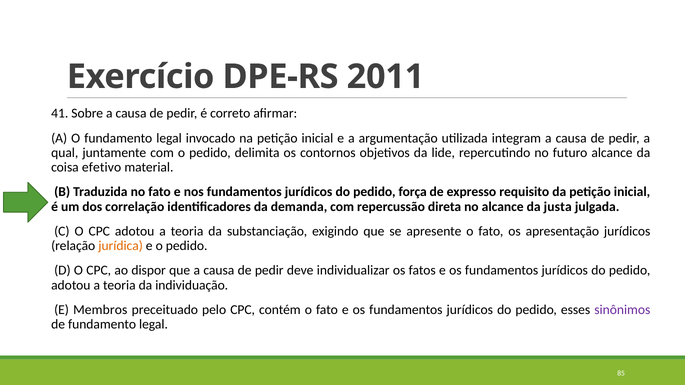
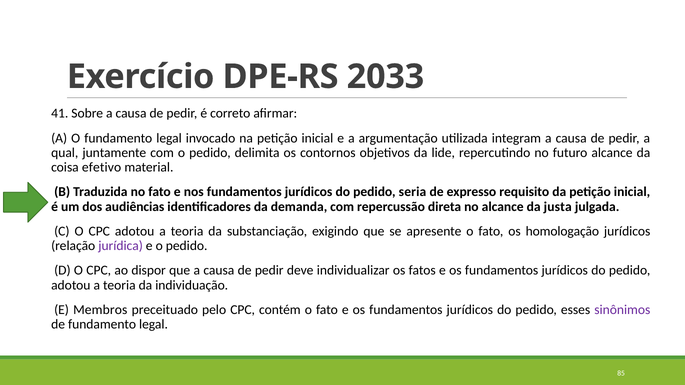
2011: 2011 -> 2033
força: força -> seria
correlação: correlação -> audiências
apresentação: apresentação -> homologação
jurídica colour: orange -> purple
